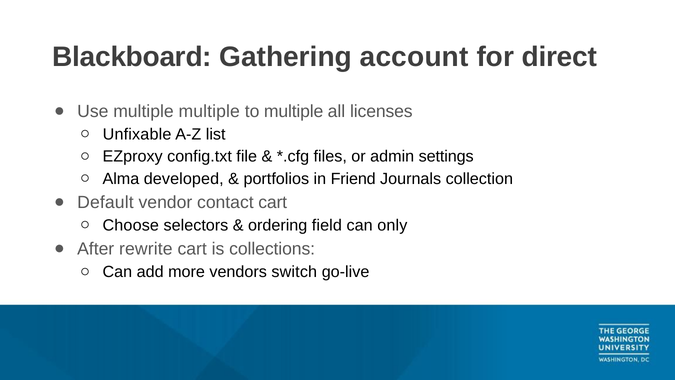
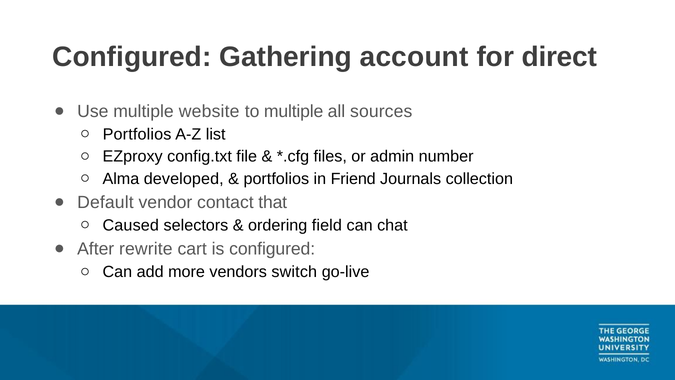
Blackboard at (132, 57): Blackboard -> Configured
multiple multiple: multiple -> website
licenses: licenses -> sources
Unfixable at (137, 134): Unfixable -> Portfolios
settings: settings -> number
contact cart: cart -> that
Choose: Choose -> Caused
only: only -> chat
is collections: collections -> configured
